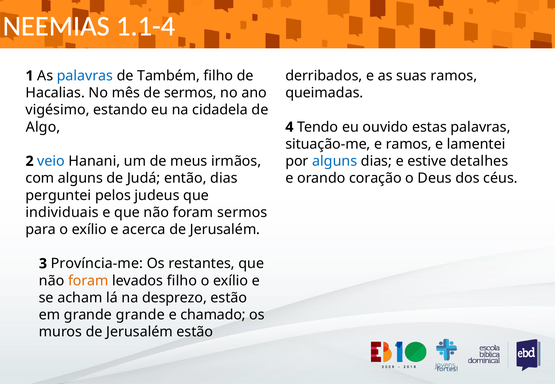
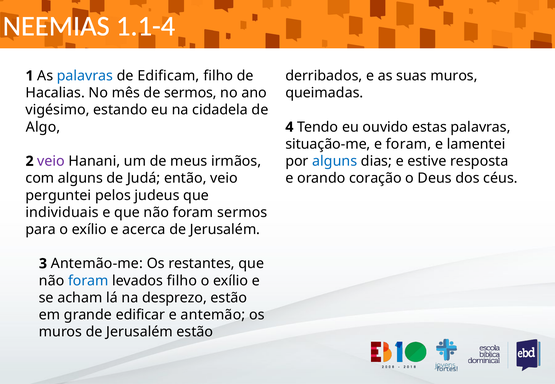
suas ramos: ramos -> muros
Também: Também -> Edificam
e ramos: ramos -> foram
detalhes: detalhes -> resposta
veio at (51, 161) colour: blue -> purple
então dias: dias -> veio
Província-me: Província-me -> Antemão-me
foram at (88, 281) colour: orange -> blue
grande grande: grande -> edificar
chamado: chamado -> antemão
